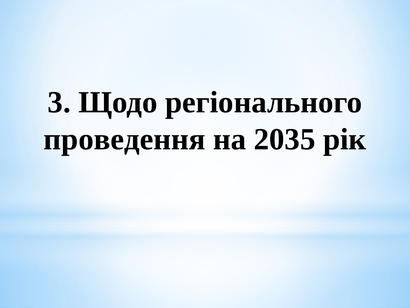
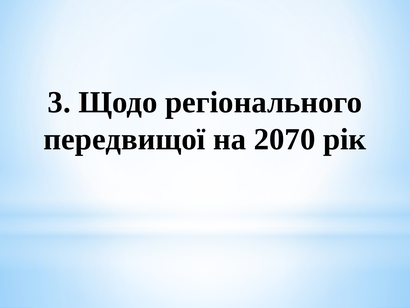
проведення: проведення -> передвищої
2035: 2035 -> 2070
